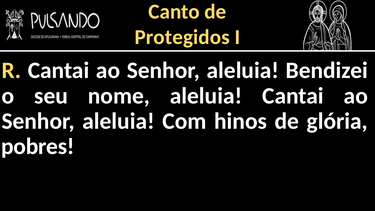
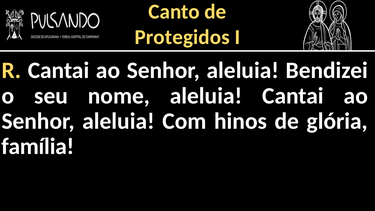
pobres: pobres -> família
